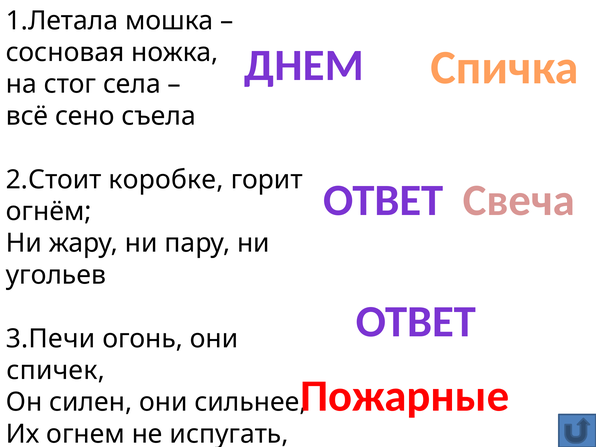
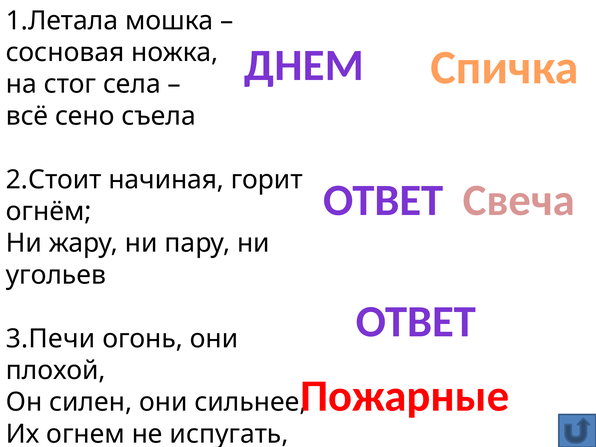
коробке: коробке -> начиная
спичек: спичек -> плохой
